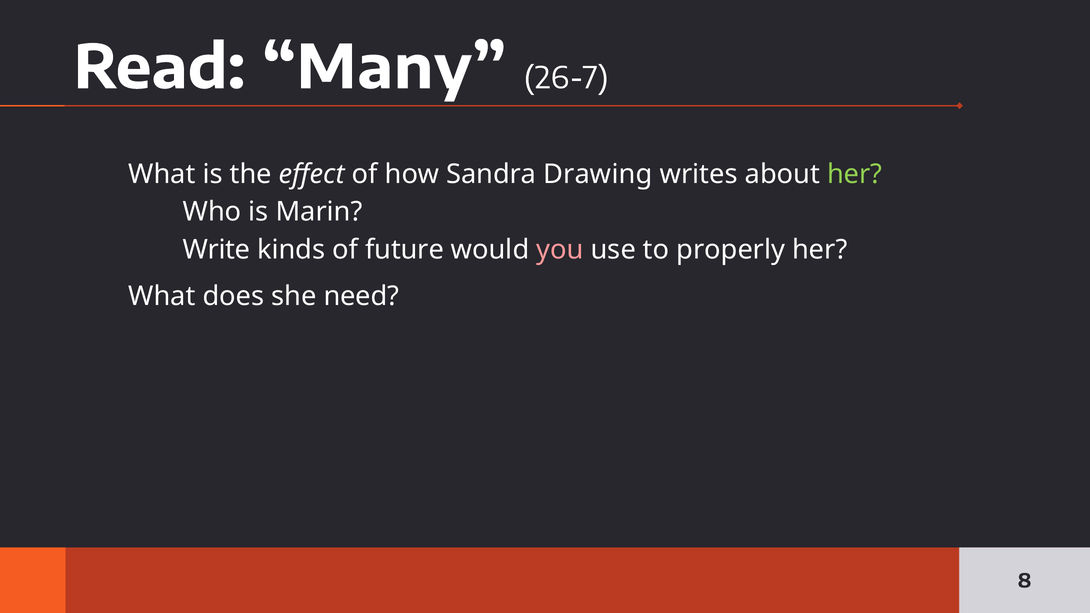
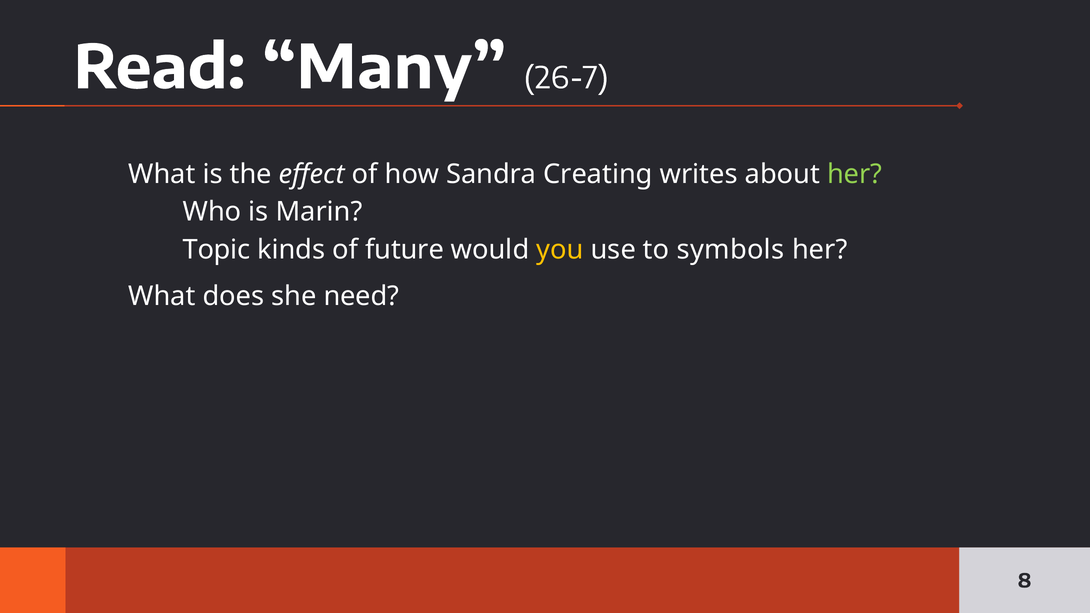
Drawing: Drawing -> Creating
Write: Write -> Topic
you colour: pink -> yellow
properly: properly -> symbols
